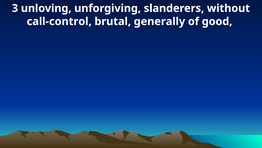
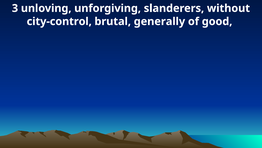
call-control: call-control -> city-control
